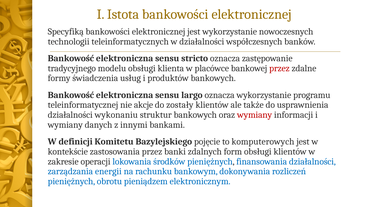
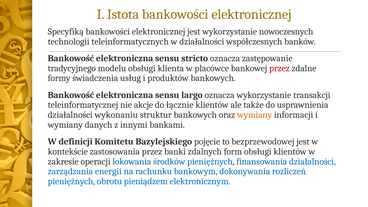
programu: programu -> transakcji
zostały: zostały -> łącznie
wymiany at (255, 115) colour: red -> orange
komputerowych: komputerowych -> bezprzewodowej
